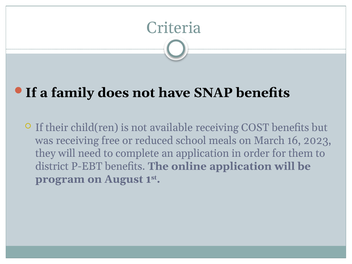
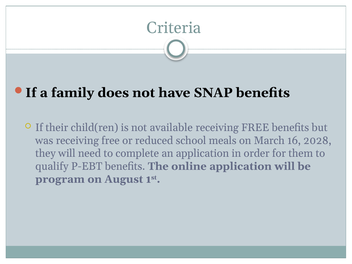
COST at (255, 128): COST -> FREE
2023: 2023 -> 2028
district: district -> qualify
